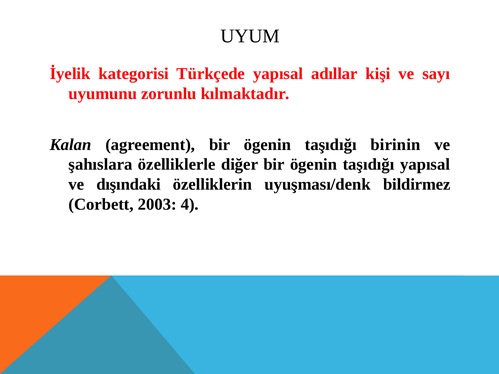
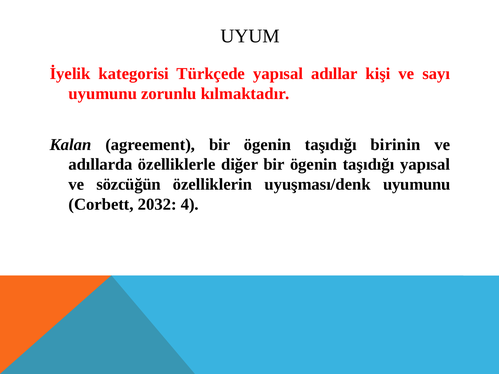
şahıslara: şahıslara -> adıllarda
dışındaki: dışındaki -> sözcüğün
uyuşması/denk bildirmez: bildirmez -> uyumunu
2003: 2003 -> 2032
